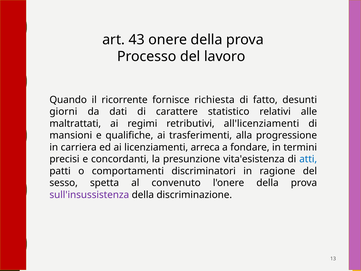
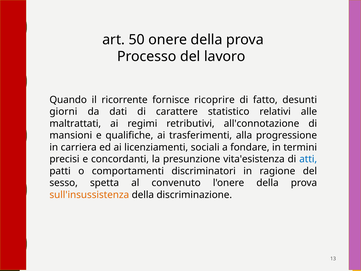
43: 43 -> 50
richiesta: richiesta -> ricoprire
all'licenziamenti: all'licenziamenti -> all'connotazione
arreca: arreca -> sociali
sull'insussistenza colour: purple -> orange
